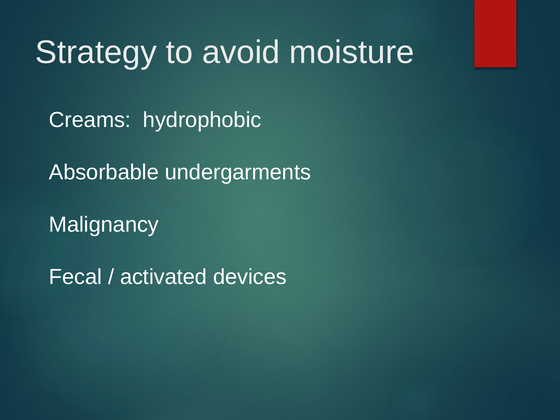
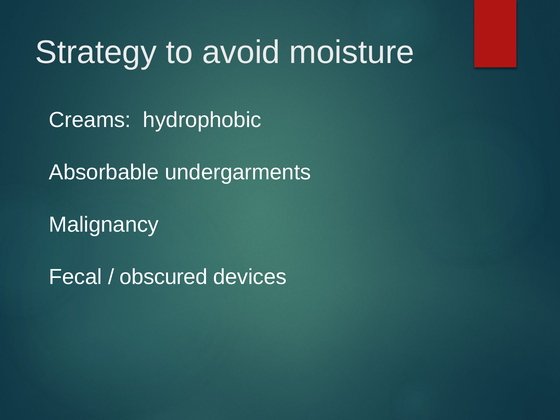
activated: activated -> obscured
